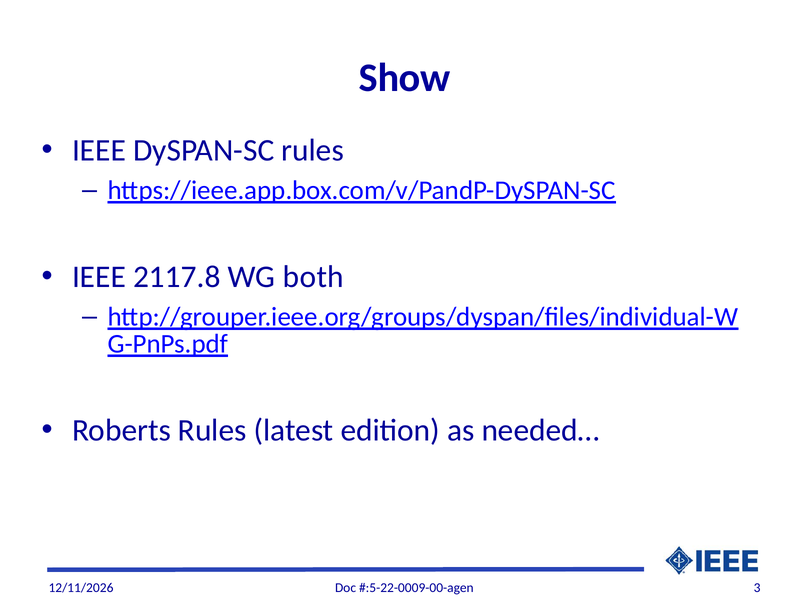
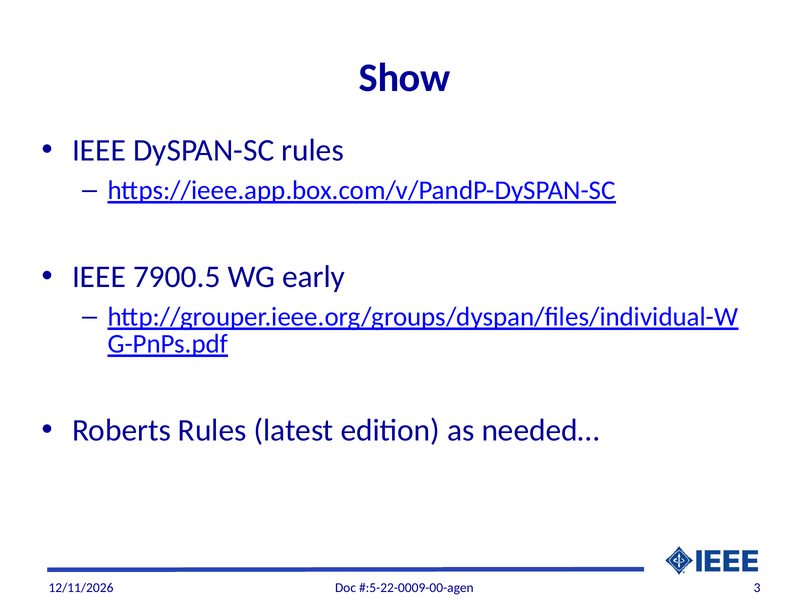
2117.8: 2117.8 -> 7900.5
both: both -> early
